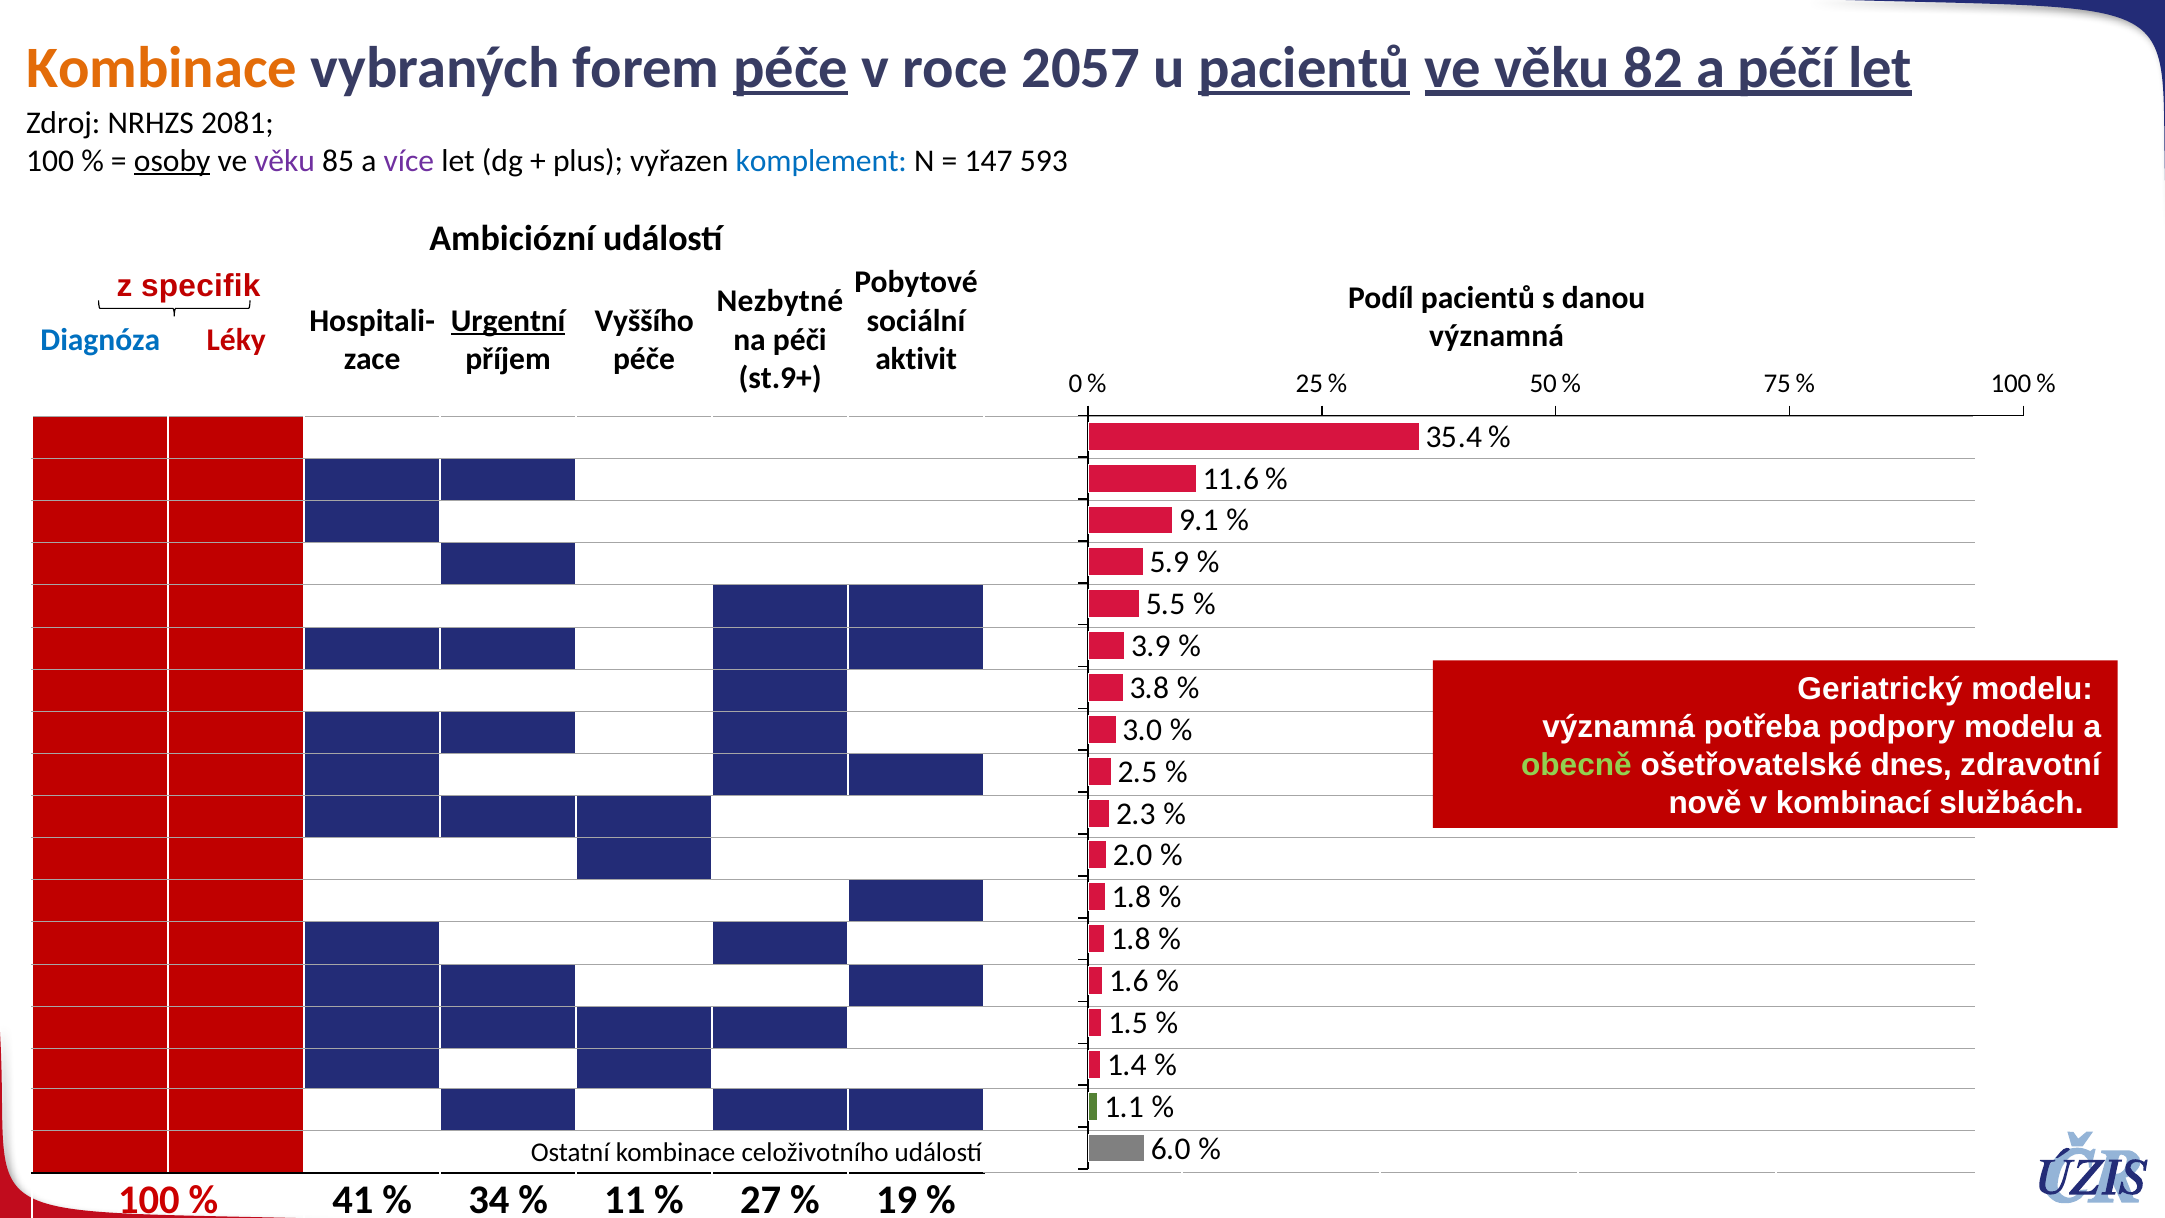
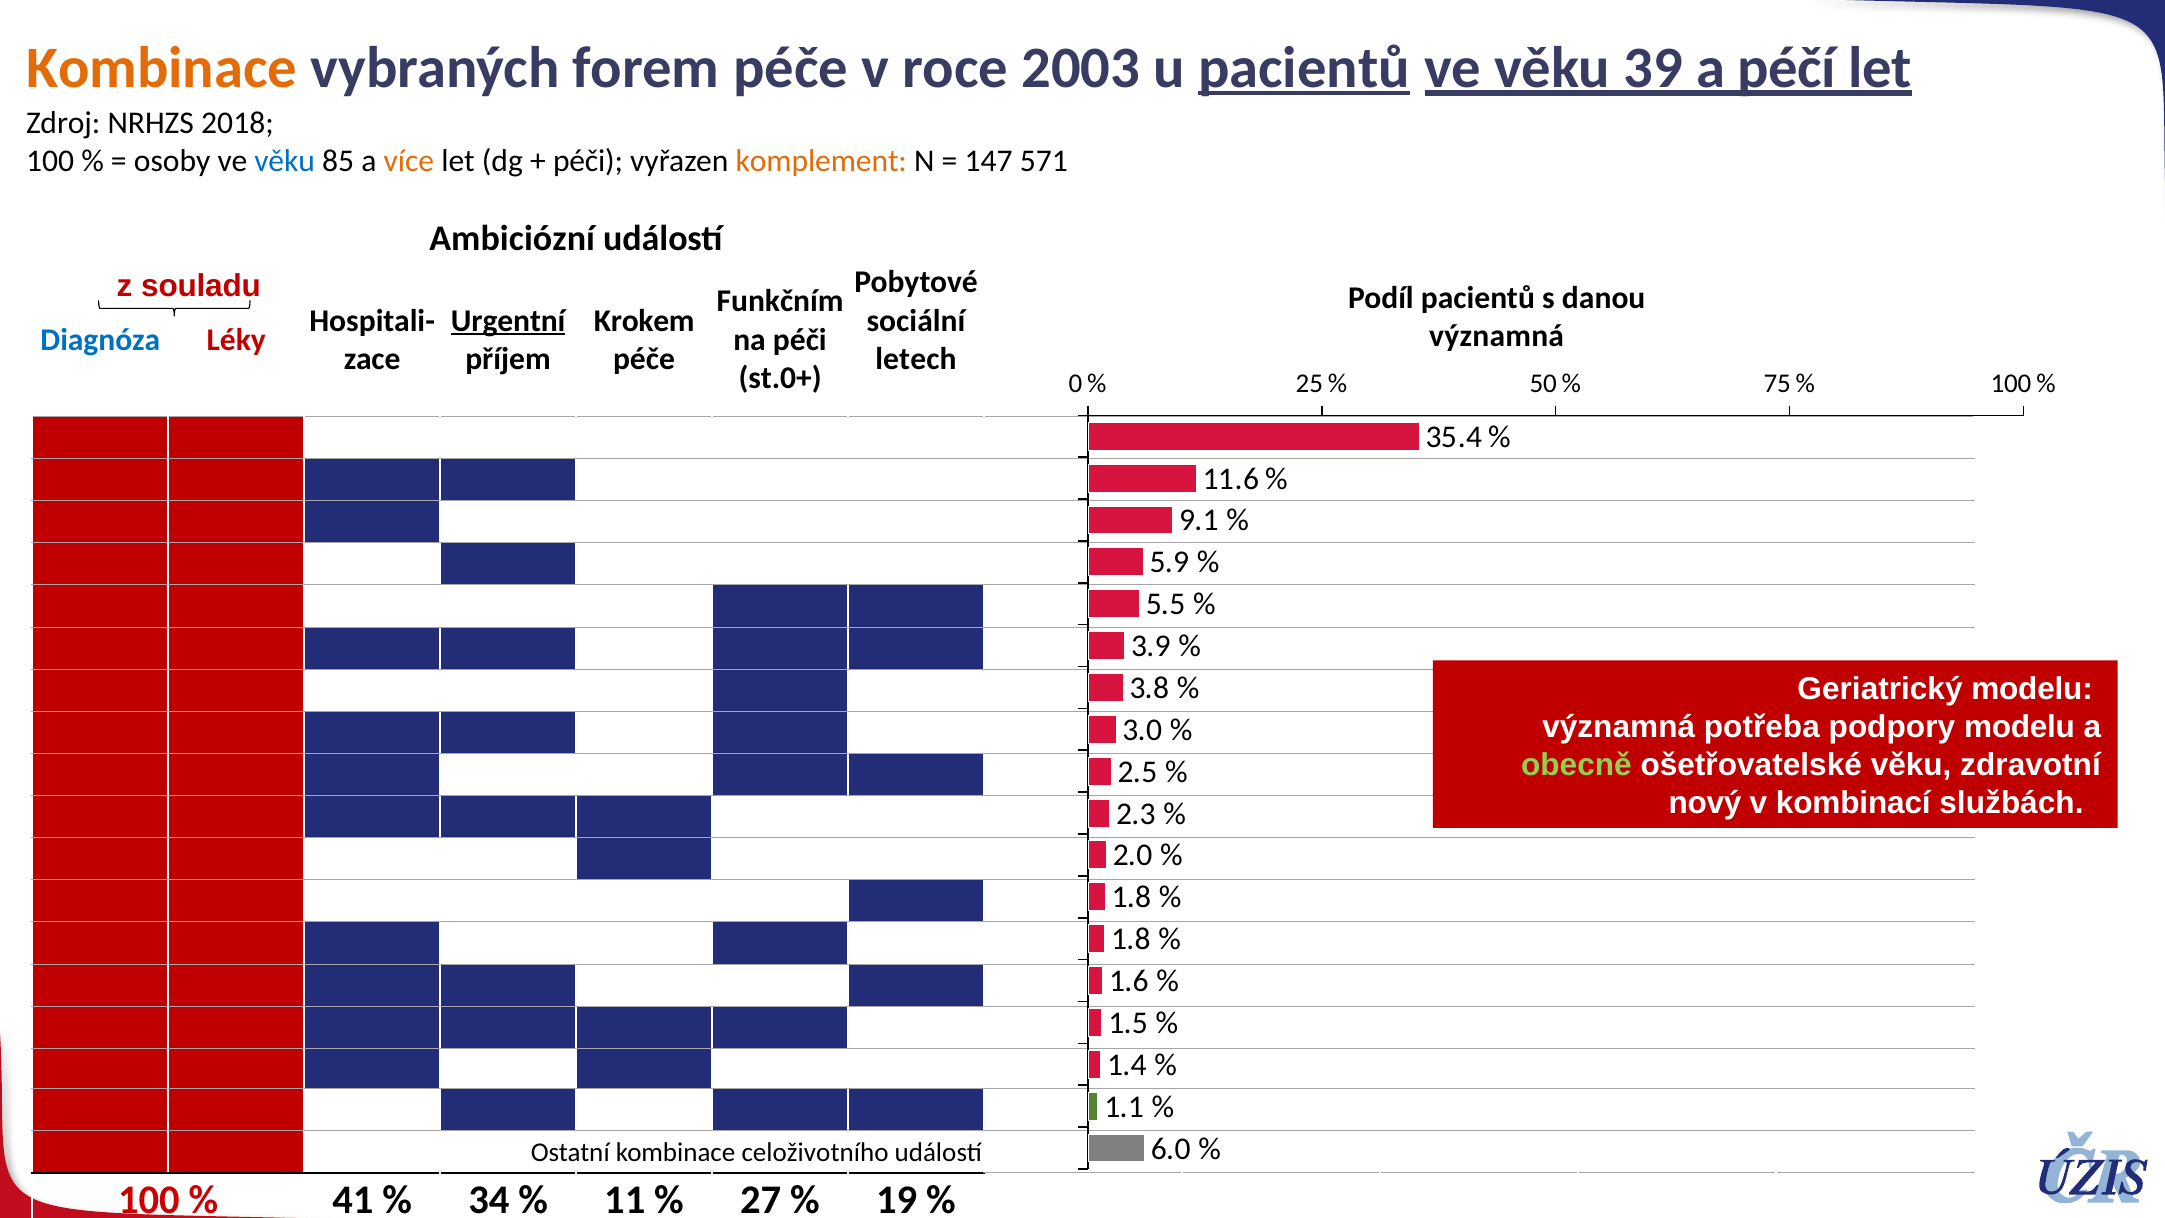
péče at (791, 68) underline: present -> none
2057: 2057 -> 2003
82: 82 -> 39
2081: 2081 -> 2018
osoby underline: present -> none
věku at (285, 161) colour: purple -> blue
více colour: purple -> orange
plus at (588, 161): plus -> péči
komplement colour: blue -> orange
593: 593 -> 571
specifik: specifik -> souladu
Nezbytné: Nezbytné -> Funkčním
Vyššího: Vyššího -> Krokem
aktivit: aktivit -> letech
st.9+: st.9+ -> st.0+
ošetřovatelské dnes: dnes -> věku
nově: nově -> nový
